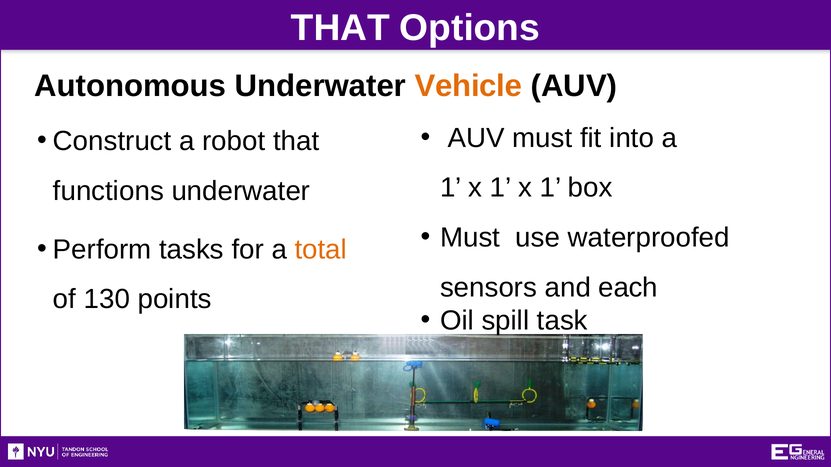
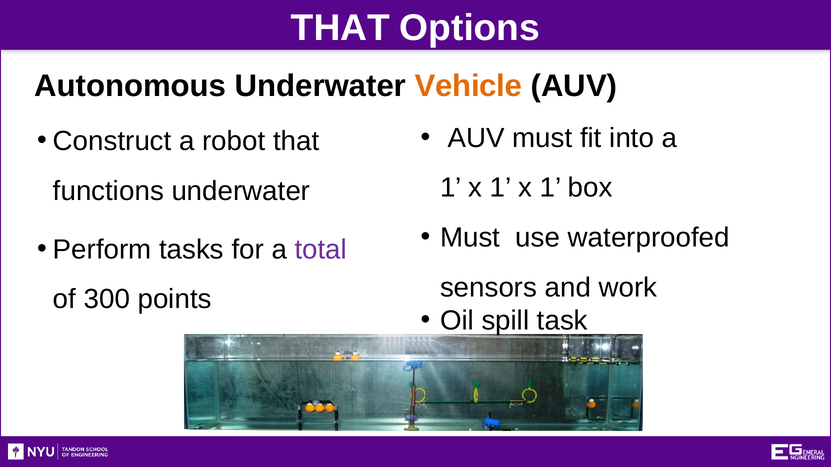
total colour: orange -> purple
each: each -> work
130: 130 -> 300
